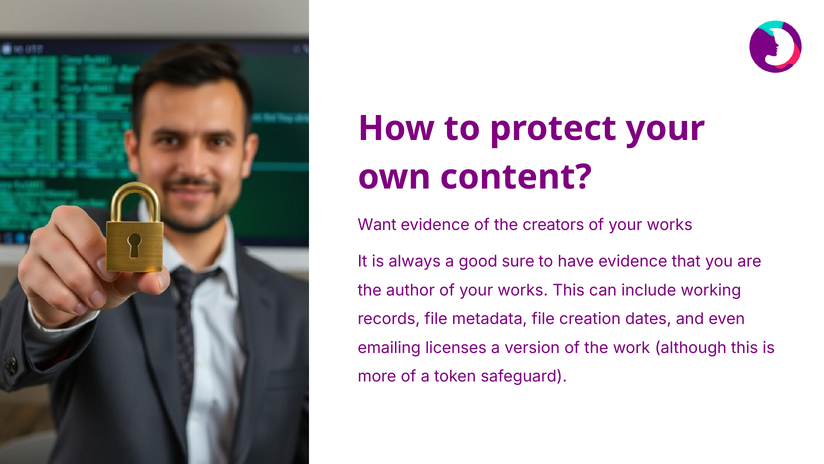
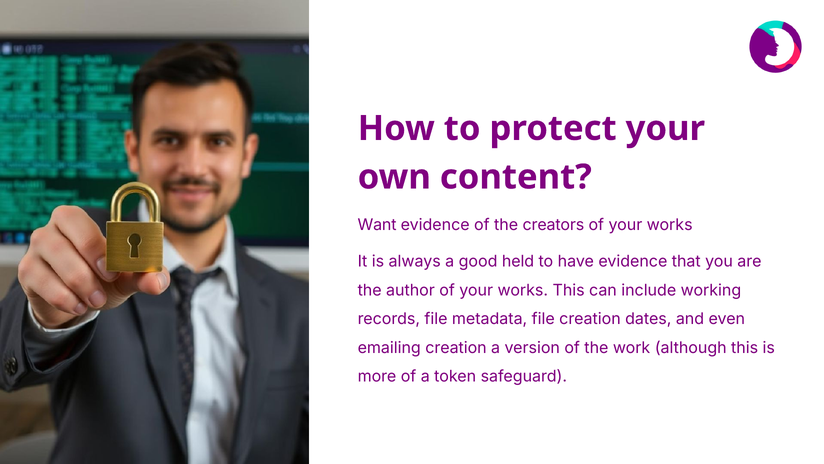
sure: sure -> held
emailing licenses: licenses -> creation
